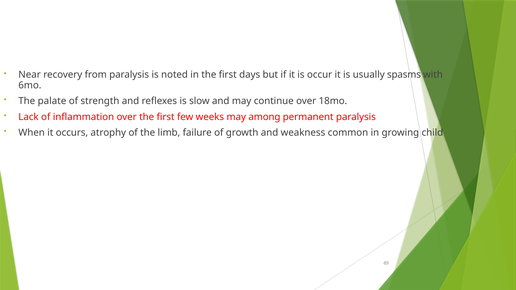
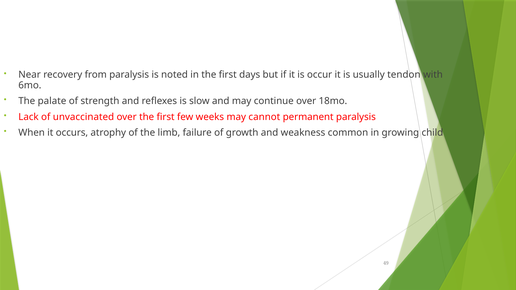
spasms: spasms -> tendon
inflammation: inflammation -> unvaccinated
among: among -> cannot
